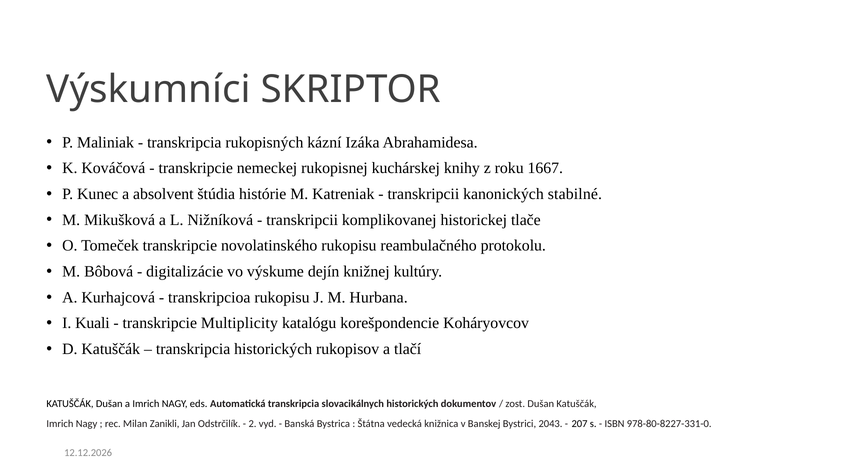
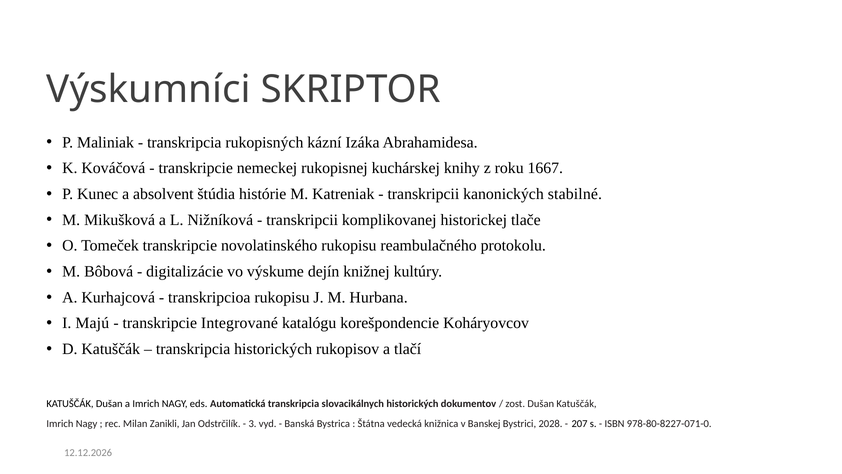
Kuali: Kuali -> Majú
Multiplicity: Multiplicity -> Integrované
2: 2 -> 3
2043: 2043 -> 2028
978-80-8227-331-0: 978-80-8227-331-0 -> 978-80-8227-071-0
